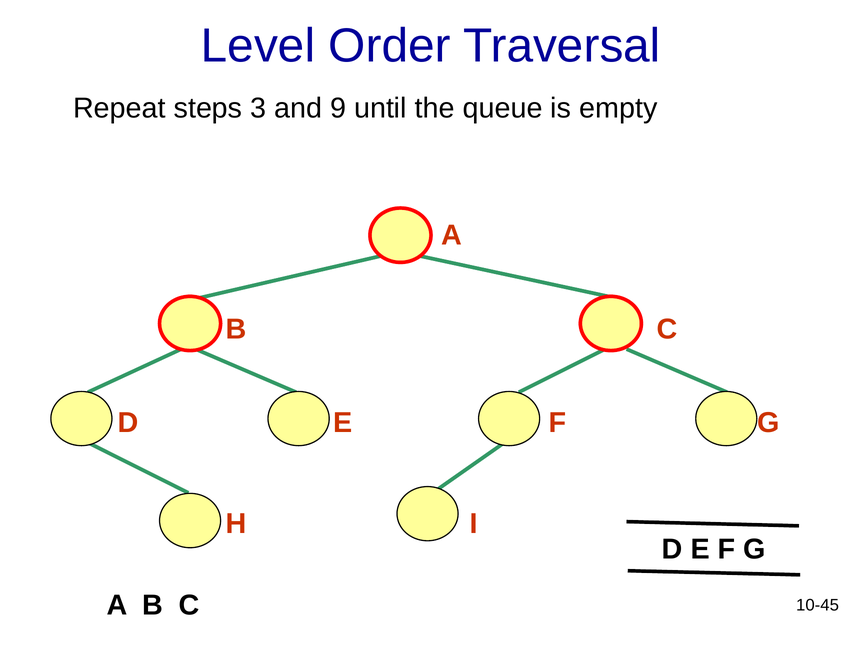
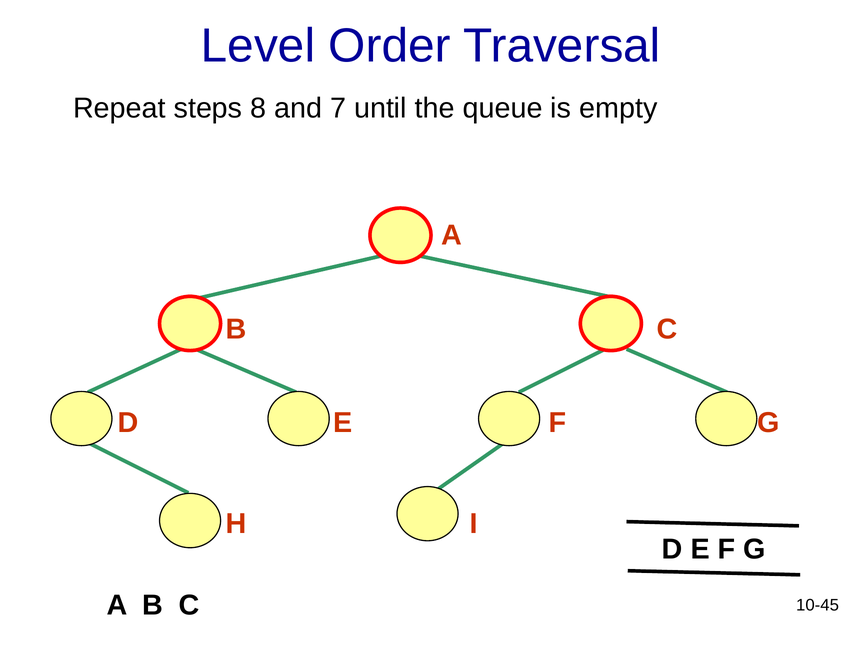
3: 3 -> 8
9: 9 -> 7
